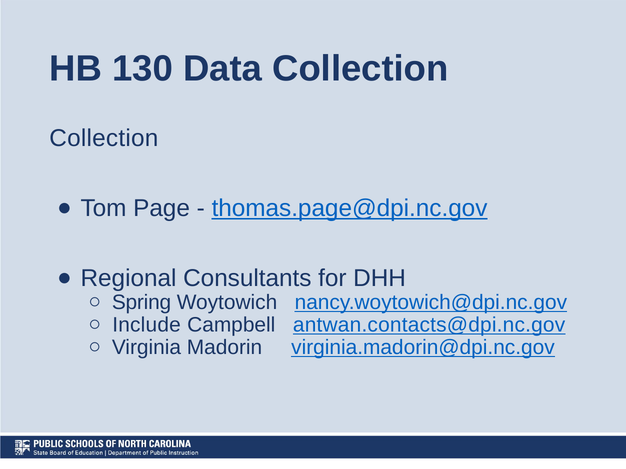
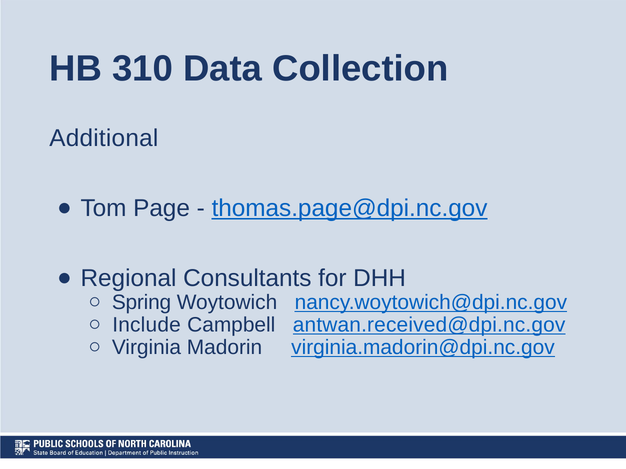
130: 130 -> 310
Collection at (104, 139): Collection -> Additional
antwan.contacts@dpi.nc.gov: antwan.contacts@dpi.nc.gov -> antwan.received@dpi.nc.gov
